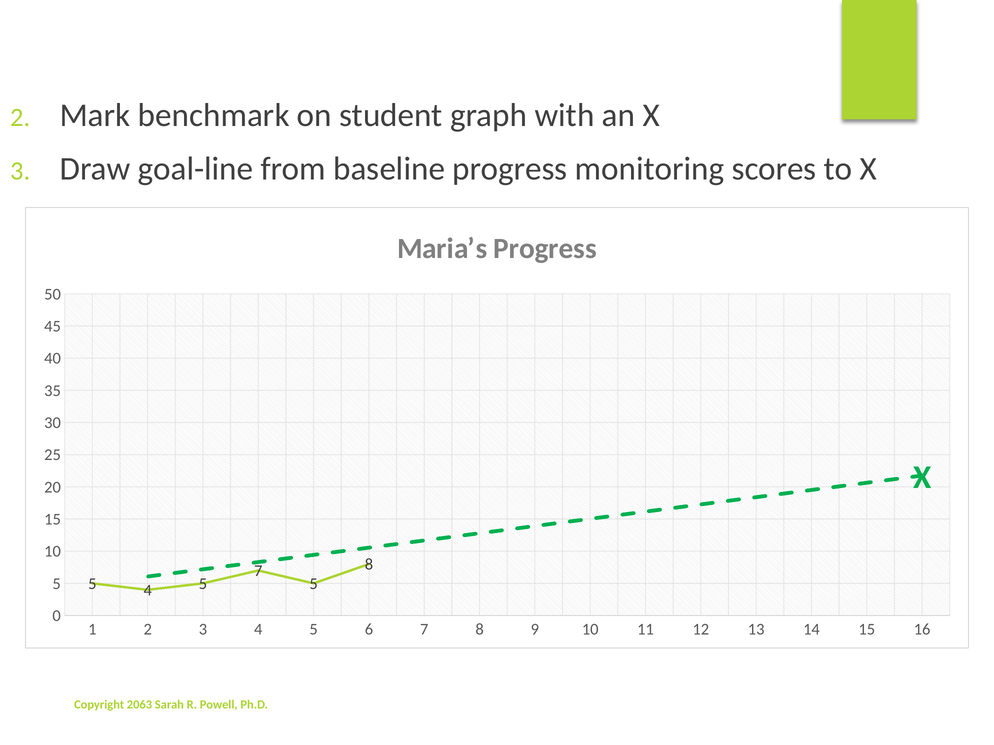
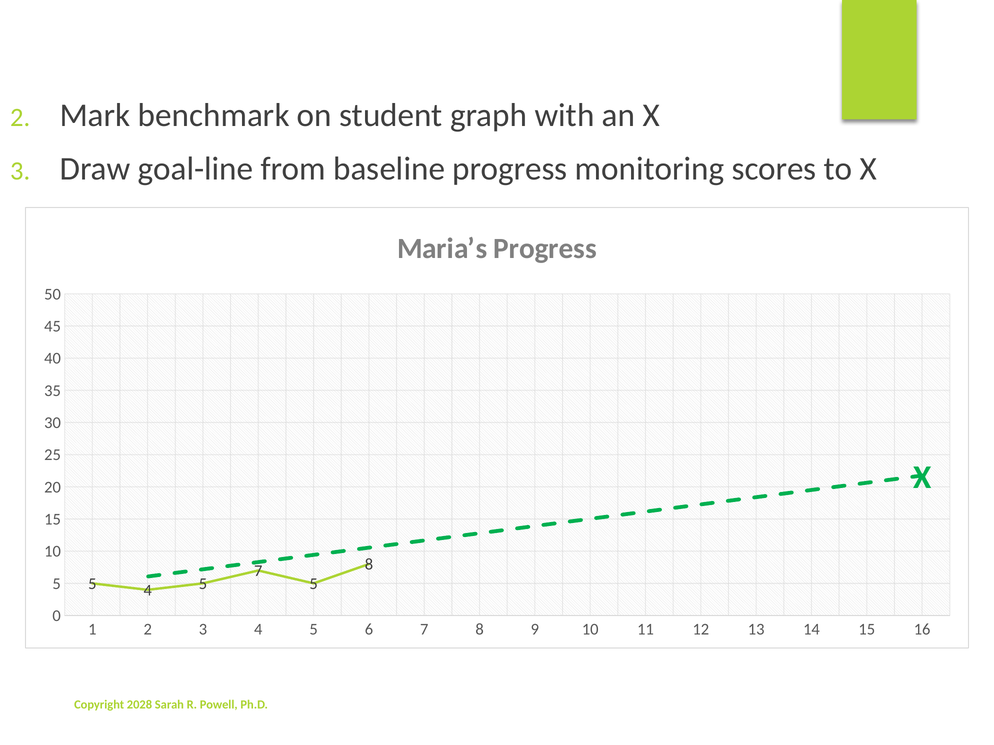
2063: 2063 -> 2028
